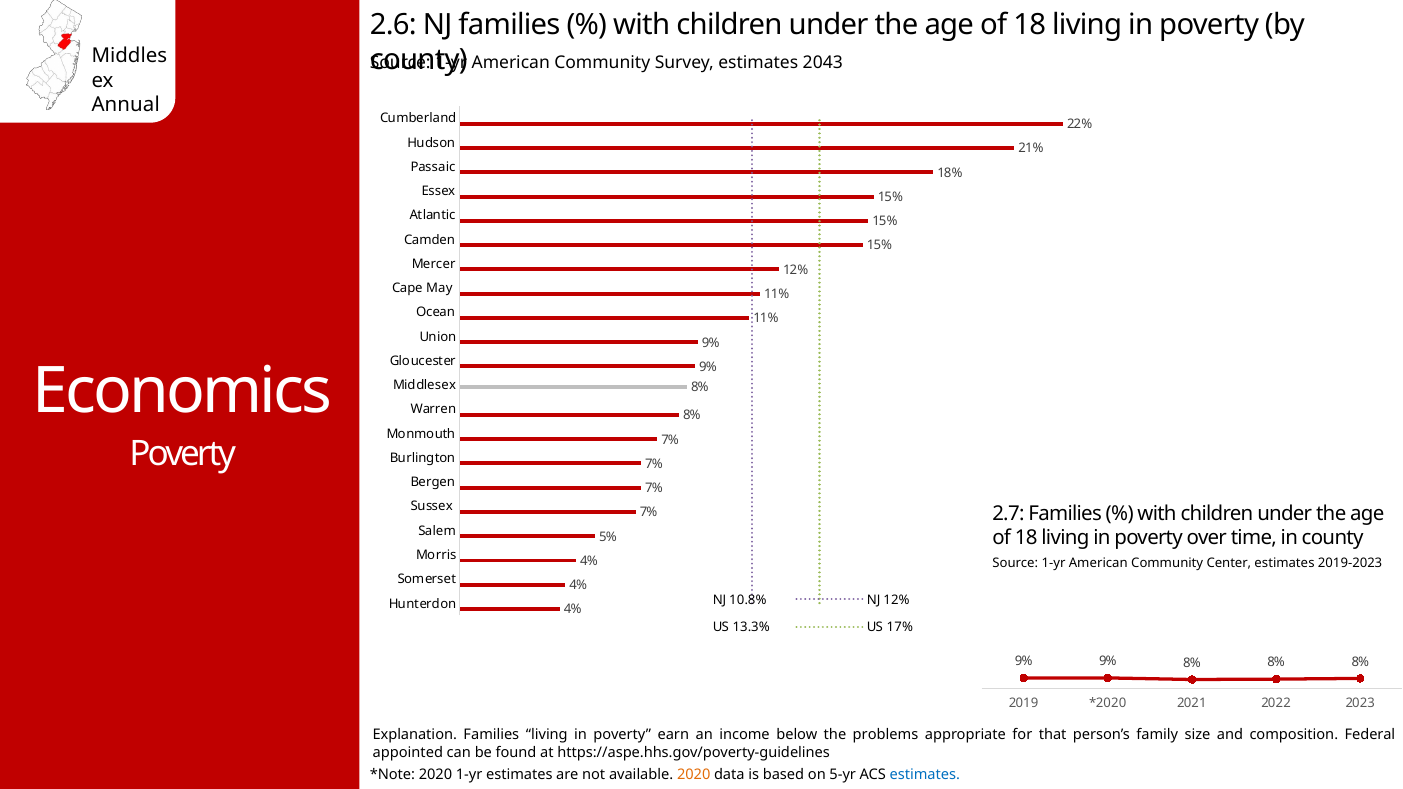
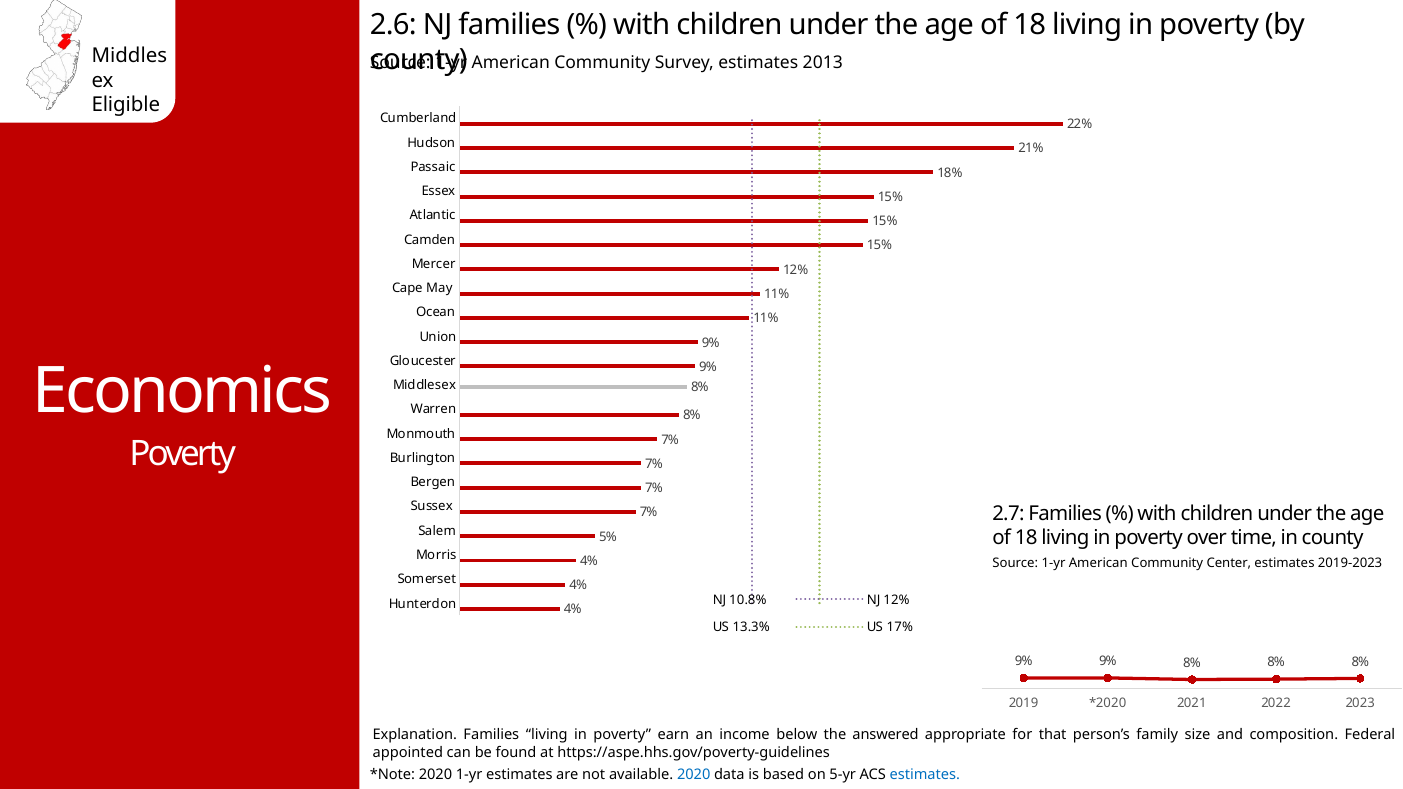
2043: 2043 -> 2013
Annual: Annual -> Eligible
problems: problems -> answered
2020 at (694, 775) colour: orange -> blue
